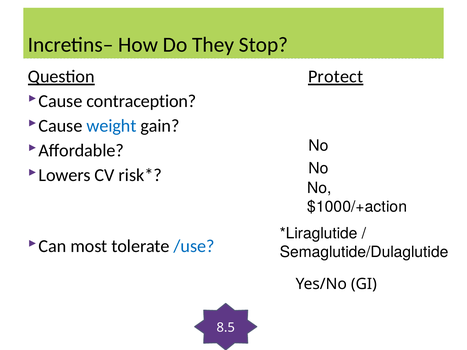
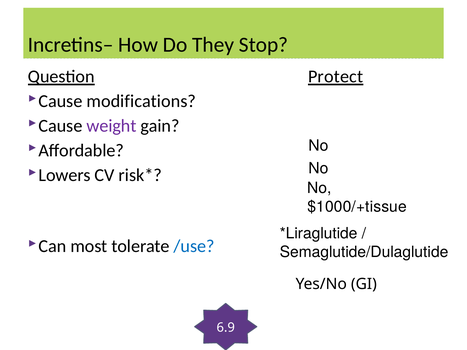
contraception: contraception -> modifications
weight colour: blue -> purple
$1000/+action: $1000/+action -> $1000/+tissue
8.5: 8.5 -> 6.9
